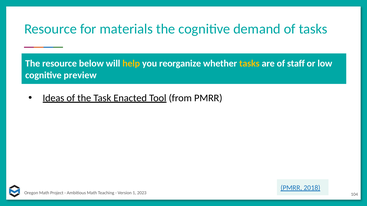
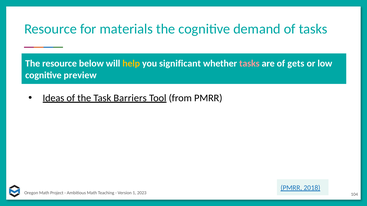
reorganize: reorganize -> significant
tasks at (249, 64) colour: yellow -> pink
staff: staff -> gets
Enacted: Enacted -> Barriers
